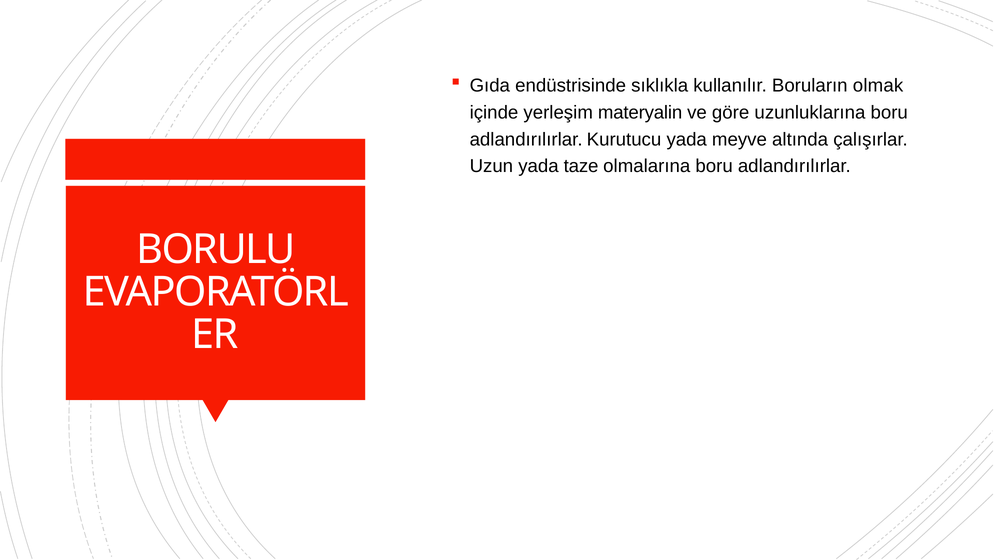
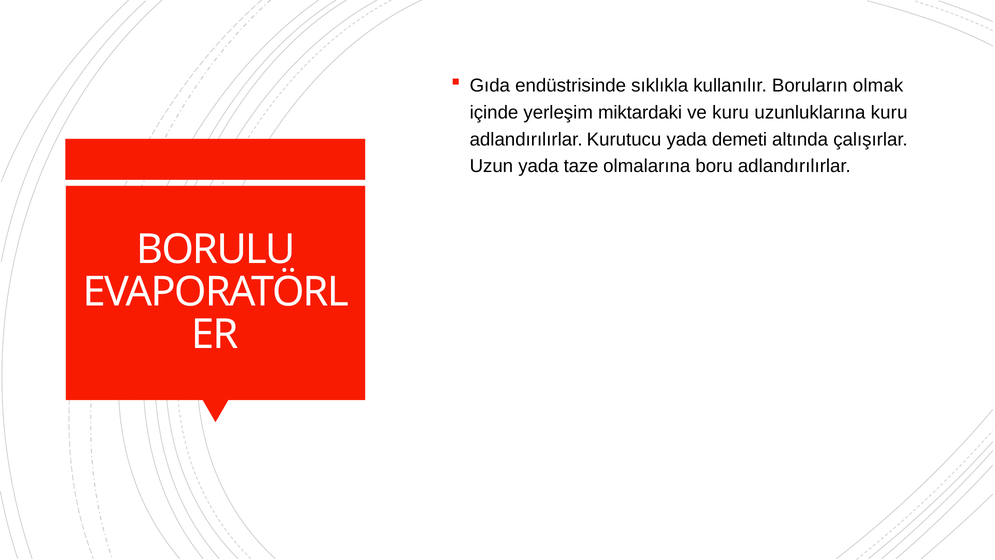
materyalin: materyalin -> miktardaki
ve göre: göre -> kuru
uzunluklarına boru: boru -> kuru
meyve: meyve -> demeti
